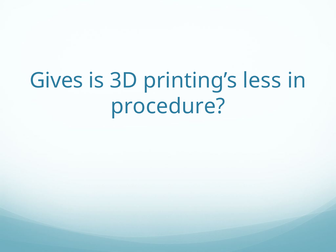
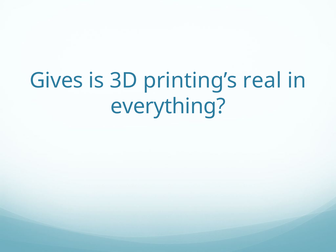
less: less -> real
procedure: procedure -> everything
